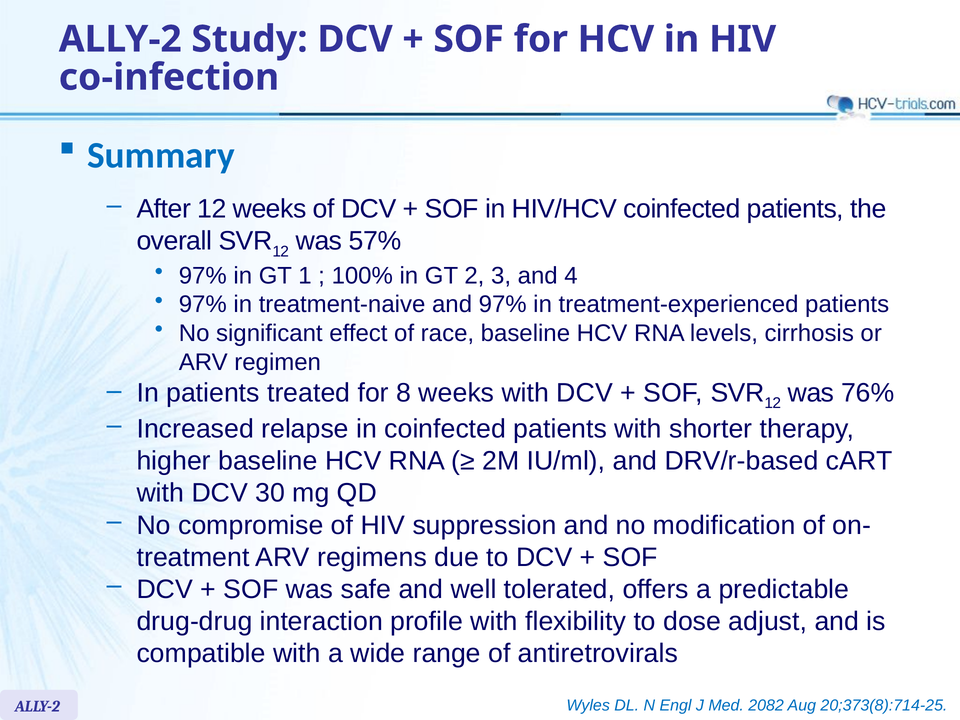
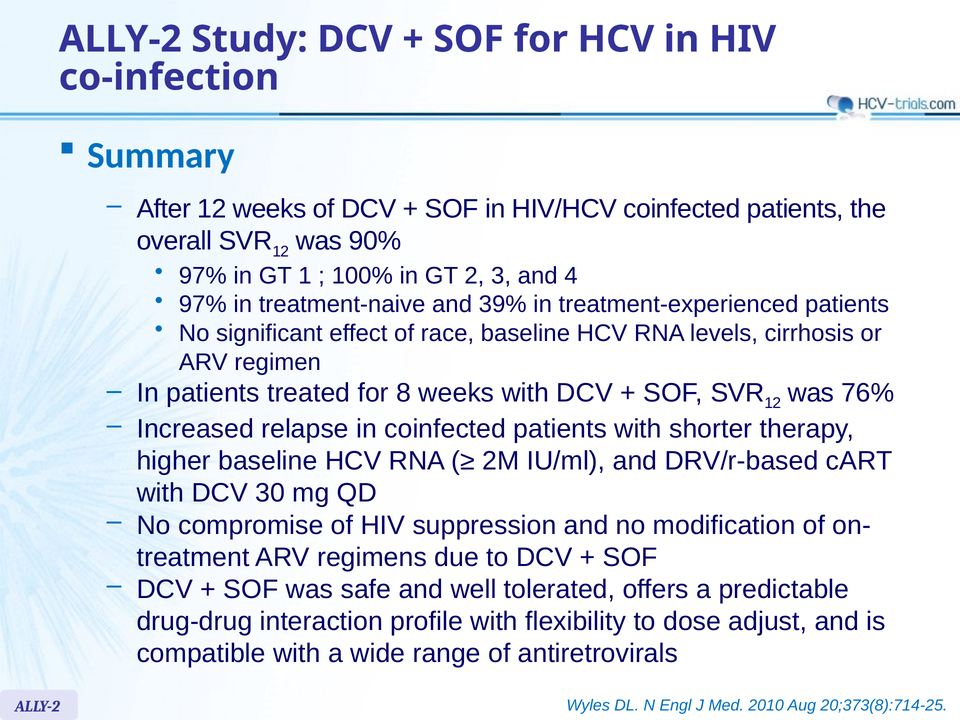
57%: 57% -> 90%
and 97%: 97% -> 39%
2082: 2082 -> 2010
